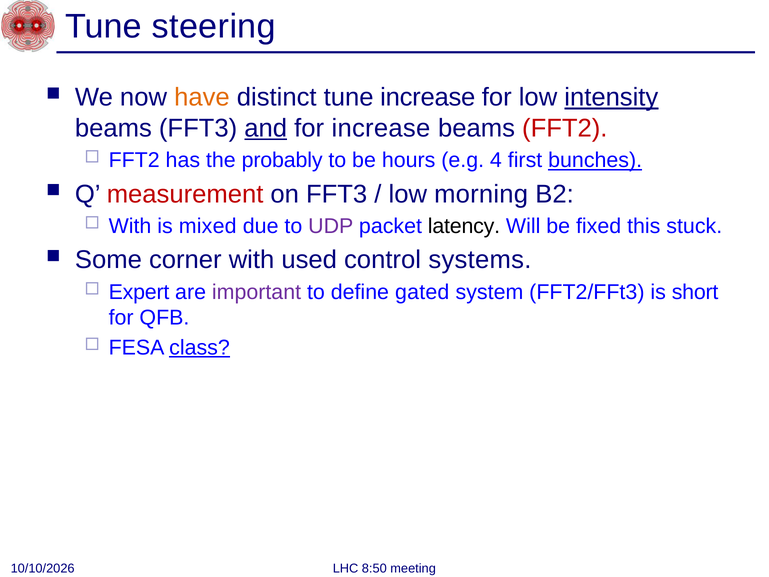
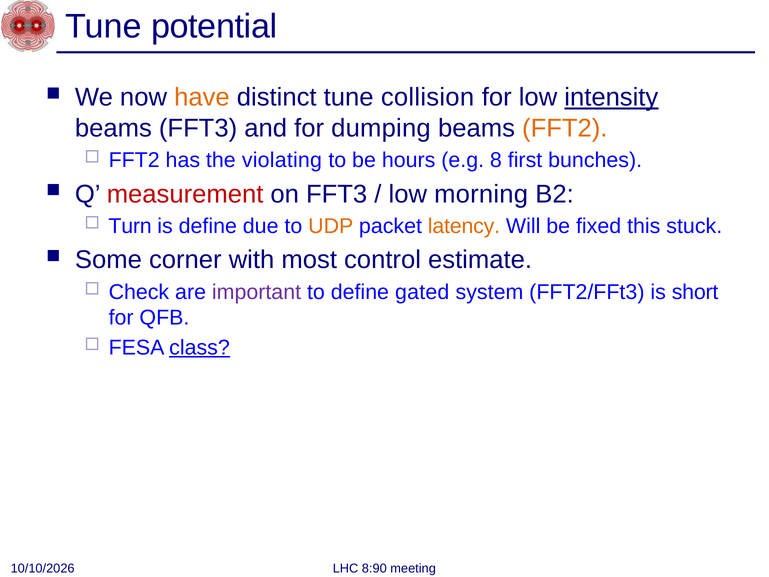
steering: steering -> potential
tune increase: increase -> collision
and underline: present -> none
for increase: increase -> dumping
FFT2 at (565, 128) colour: red -> orange
probably: probably -> violating
4: 4 -> 8
bunches underline: present -> none
With at (130, 226): With -> Turn
is mixed: mixed -> define
UDP colour: purple -> orange
latency colour: black -> orange
used: used -> most
systems: systems -> estimate
Expert: Expert -> Check
8:50: 8:50 -> 8:90
